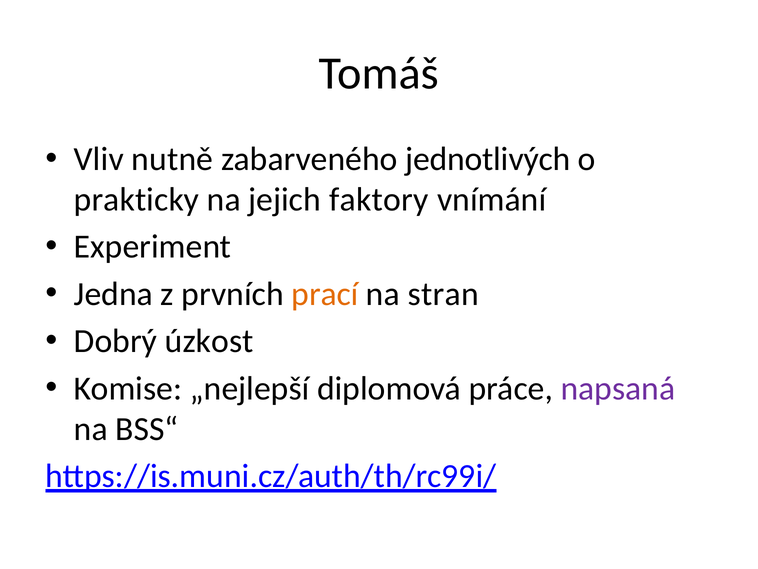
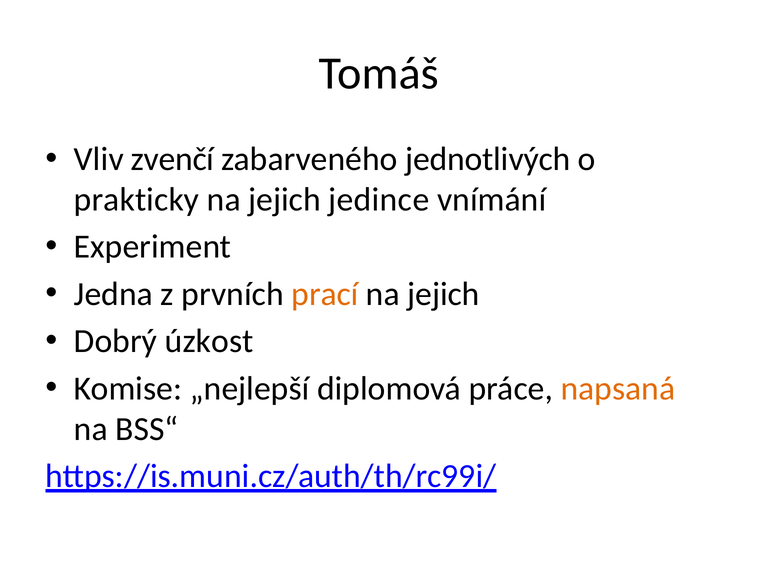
nutně: nutně -> zvenčí
faktory: faktory -> jedince
stran at (443, 294): stran -> jejich
napsaná colour: purple -> orange
